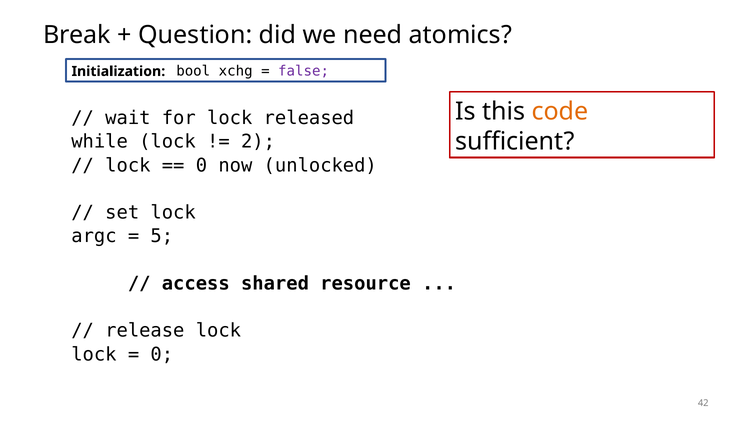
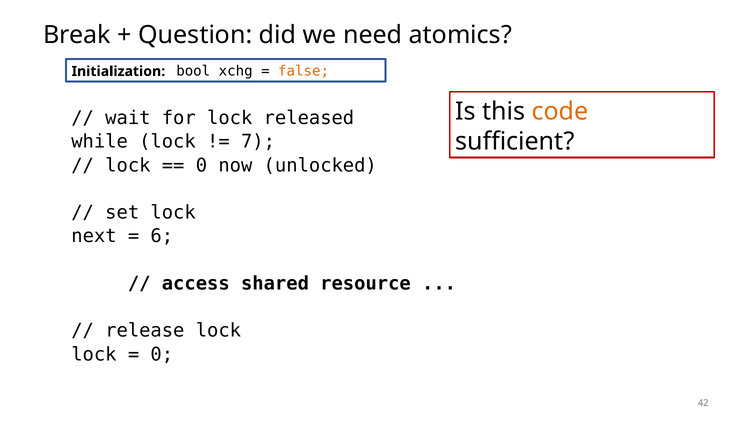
false colour: purple -> orange
2: 2 -> 7
argc: argc -> next
5: 5 -> 6
